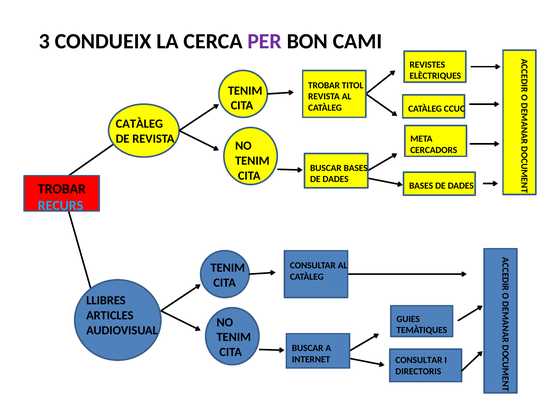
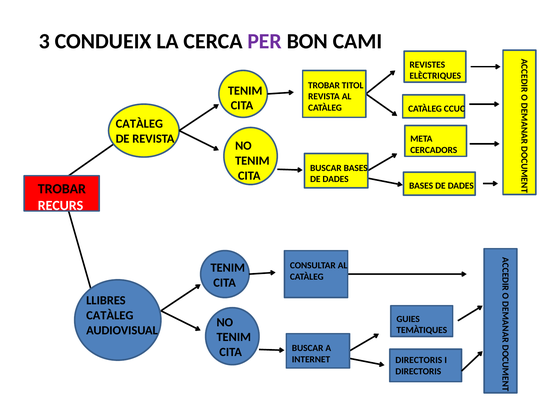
RECURS colour: light blue -> white
ARTICLES at (110, 315): ARTICLES -> CATÀLEG
CONSULTAR at (419, 360): CONSULTAR -> DIRECTORIS
